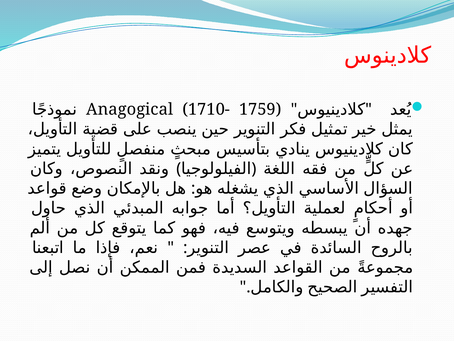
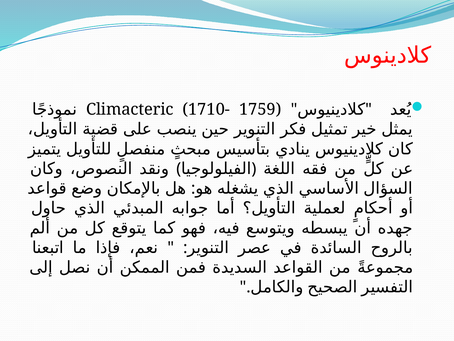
Anagogical: Anagogical -> Climacteric
